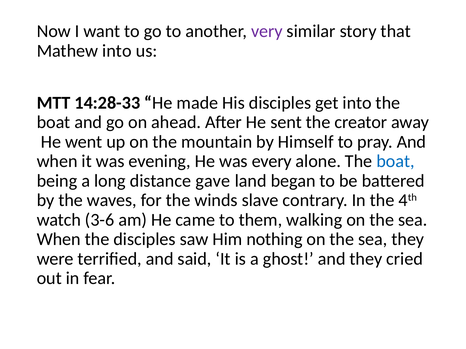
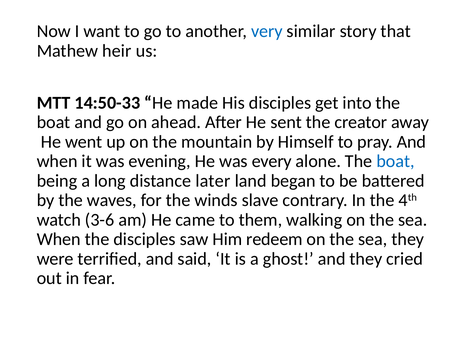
very colour: purple -> blue
Mathew into: into -> heir
14:28-33: 14:28-33 -> 14:50-33
gave: gave -> later
nothing: nothing -> redeem
